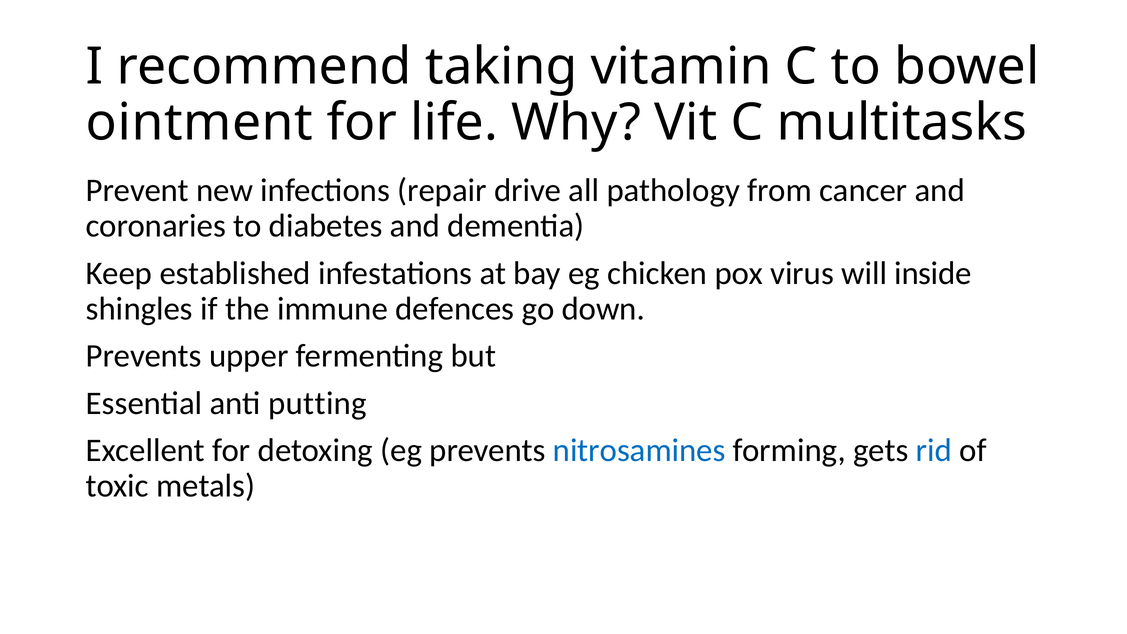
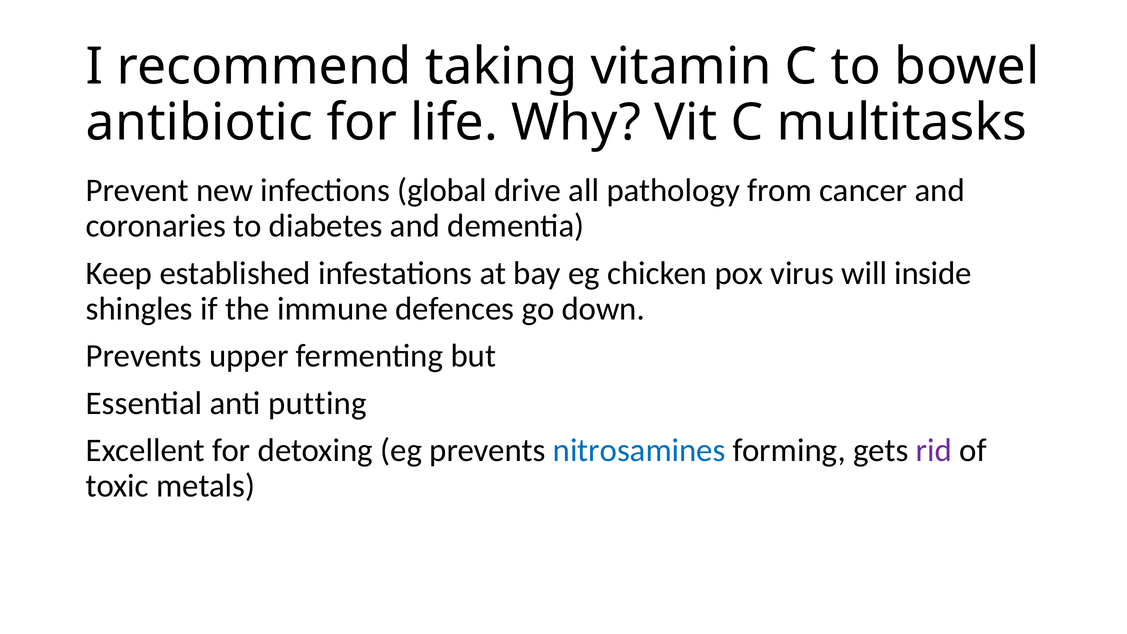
ointment: ointment -> antibiotic
repair: repair -> global
rid colour: blue -> purple
